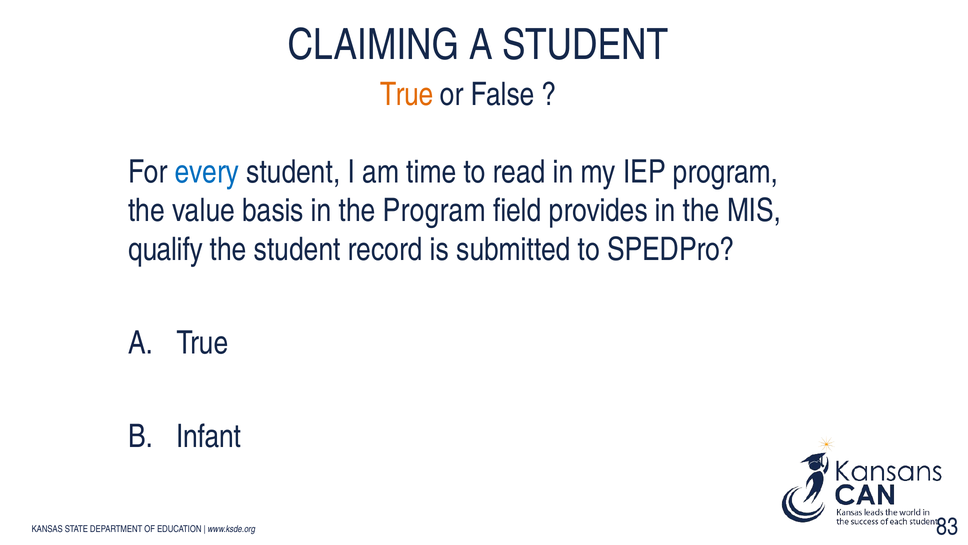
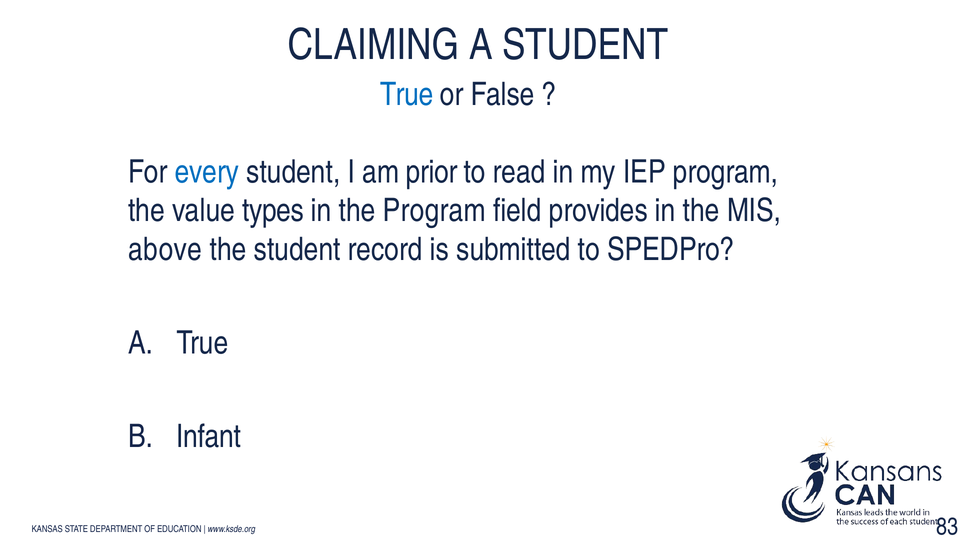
True at (407, 94) colour: orange -> blue
time: time -> prior
basis: basis -> types
qualify: qualify -> above
